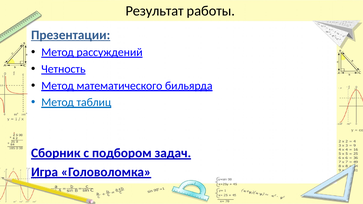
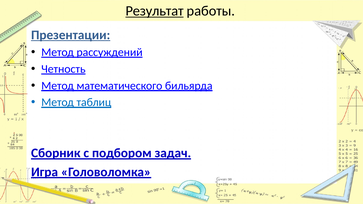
Результат underline: none -> present
